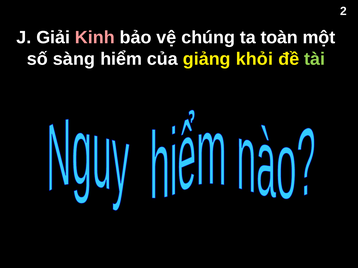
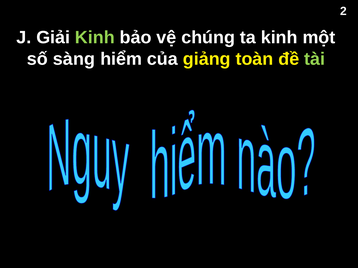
Kinh at (95, 38) colour: pink -> light green
ta toàn: toàn -> kinh
khỏi: khỏi -> toàn
